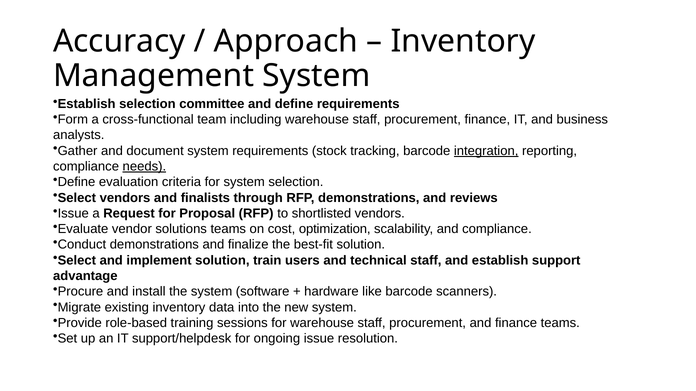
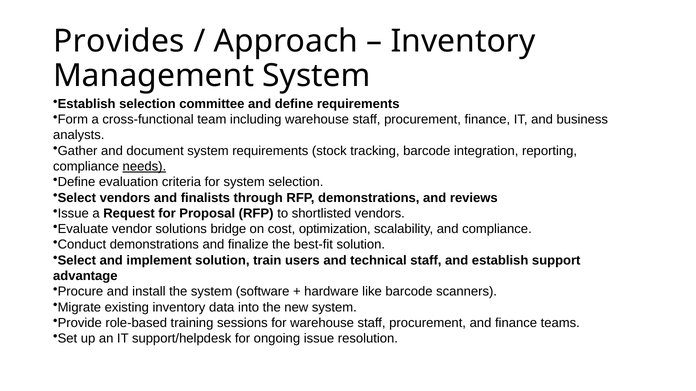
Accuracy: Accuracy -> Provides
integration underline: present -> none
solutions teams: teams -> bridge
